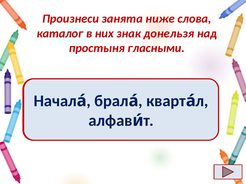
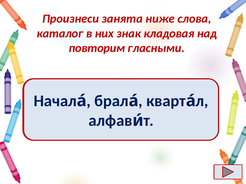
донельзя: донельзя -> кладовая
простыня: простыня -> повторим
